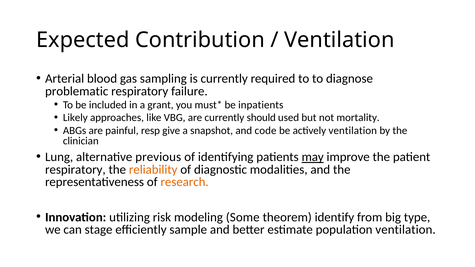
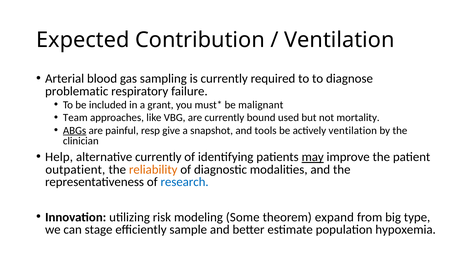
inpatients: inpatients -> malignant
Likely: Likely -> Team
should: should -> bound
ABGs underline: none -> present
code: code -> tools
Lung: Lung -> Help
alternative previous: previous -> currently
respiratory at (75, 170): respiratory -> outpatient
research colour: orange -> blue
identify: identify -> expand
population ventilation: ventilation -> hypoxemia
